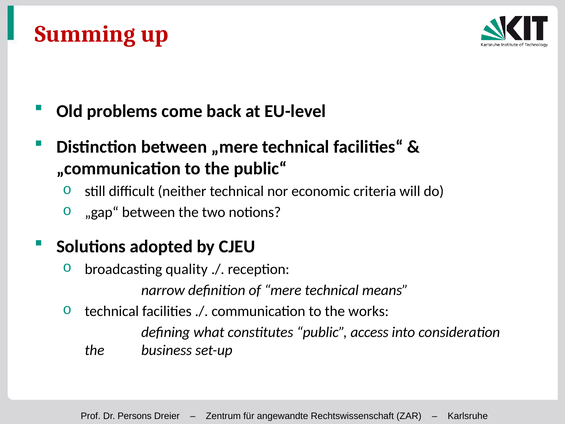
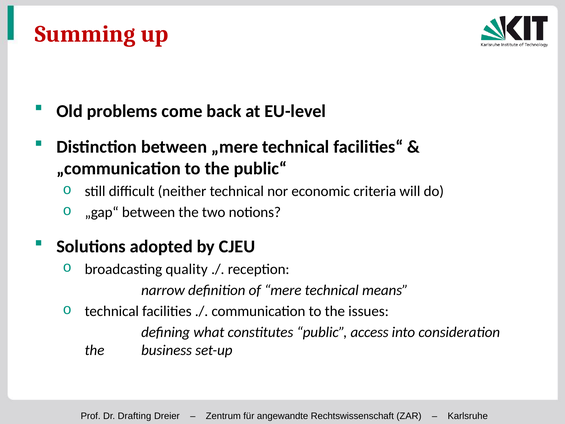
works: works -> issues
Persons: Persons -> Drafting
